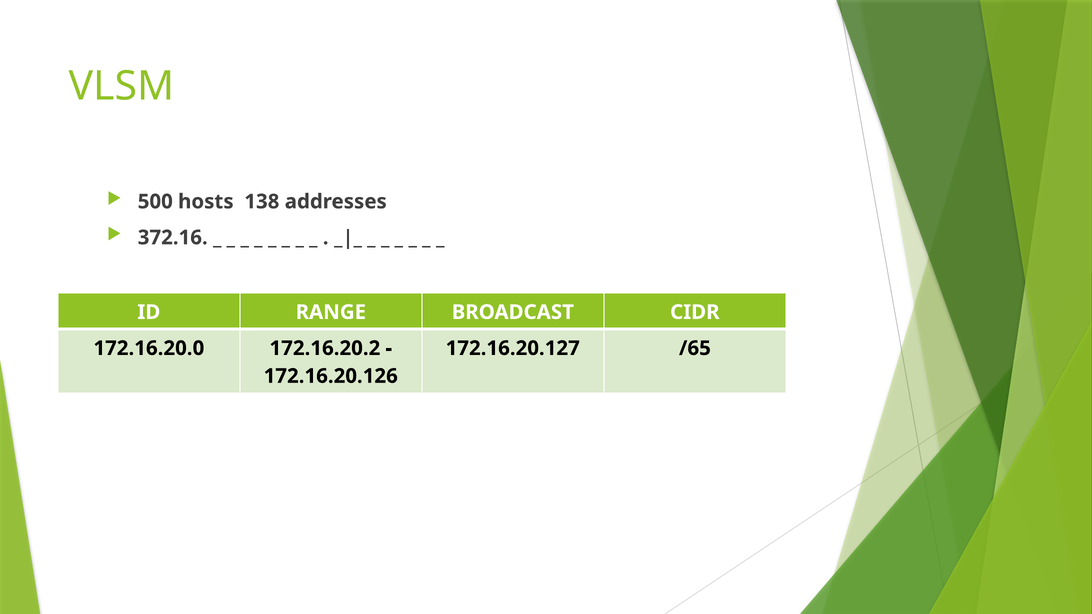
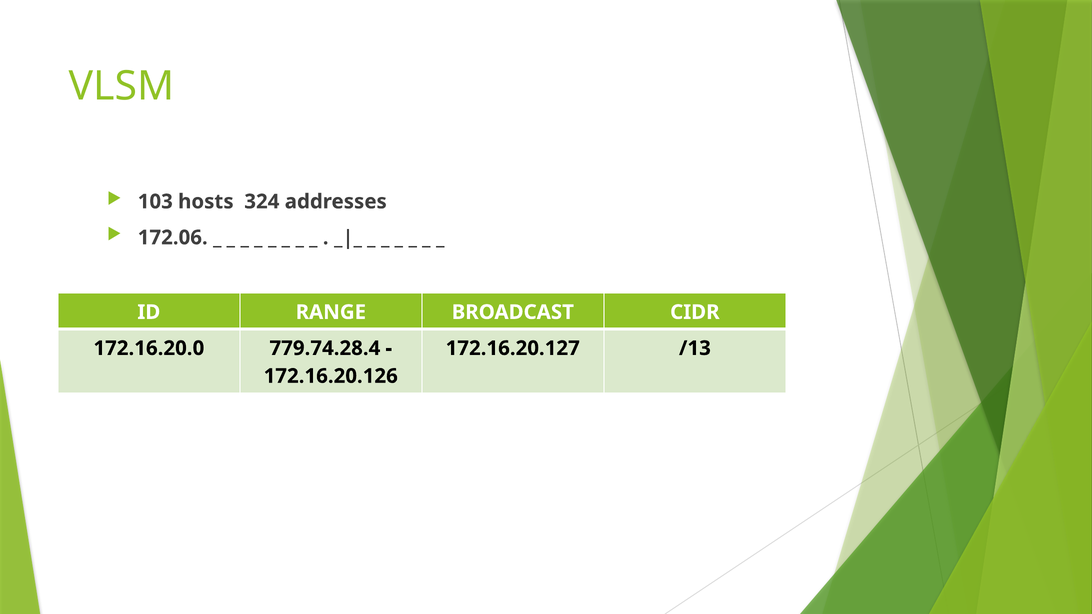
500: 500 -> 103
138: 138 -> 324
372.16: 372.16 -> 172.06
172.16.20.2: 172.16.20.2 -> 779.74.28.4
/65: /65 -> /13
